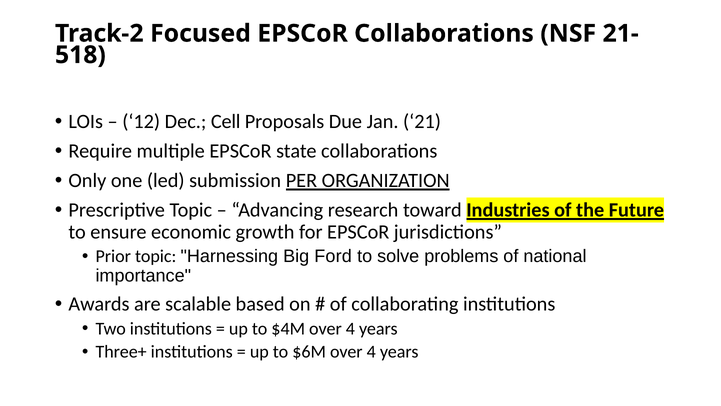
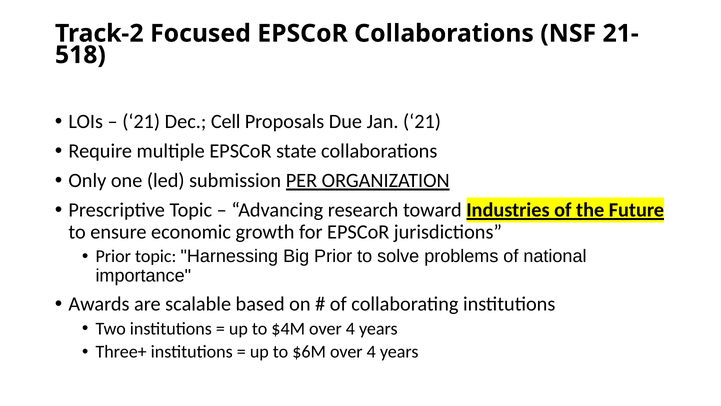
12 at (141, 122): 12 -> 21
Big Ford: Ford -> Prior
